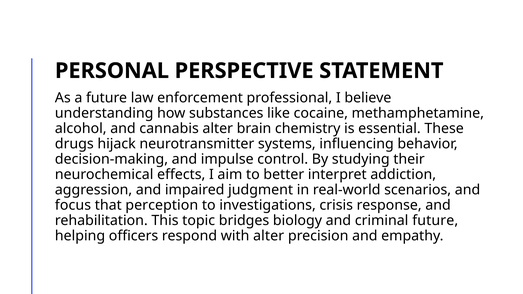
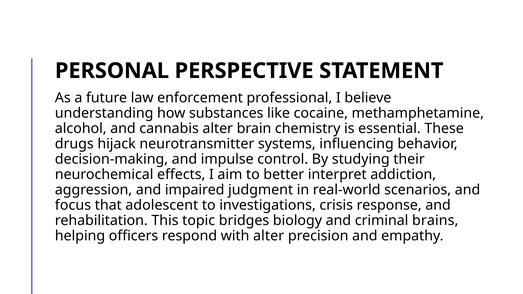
perception: perception -> adolescent
criminal future: future -> brains
